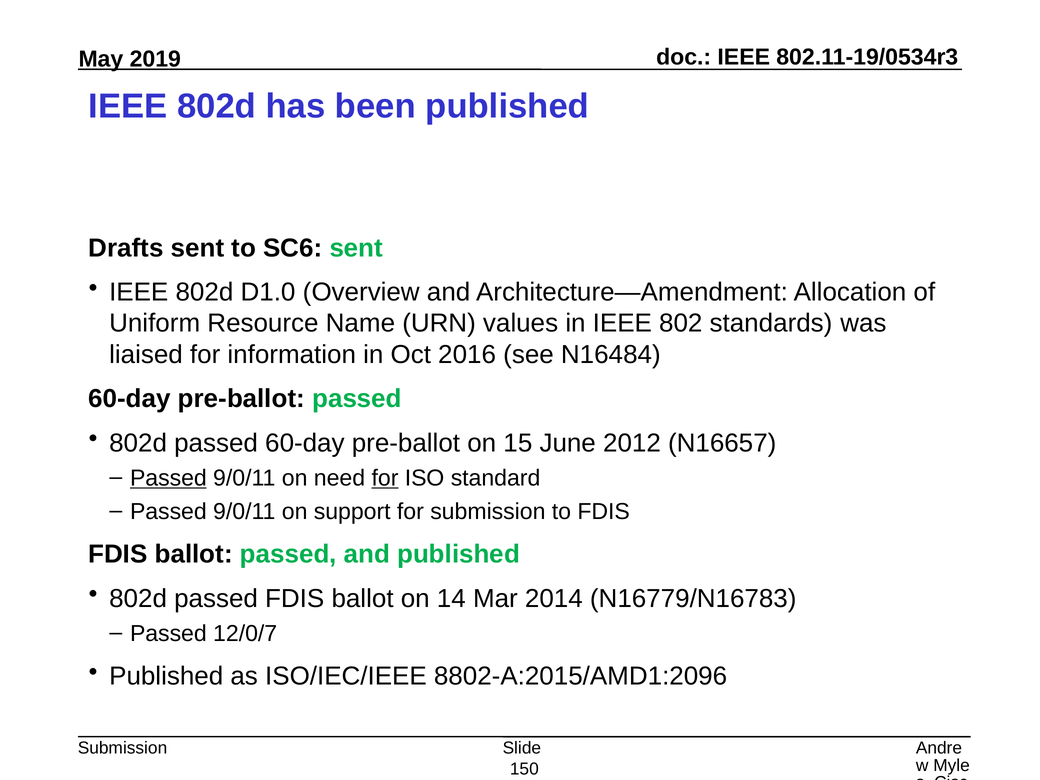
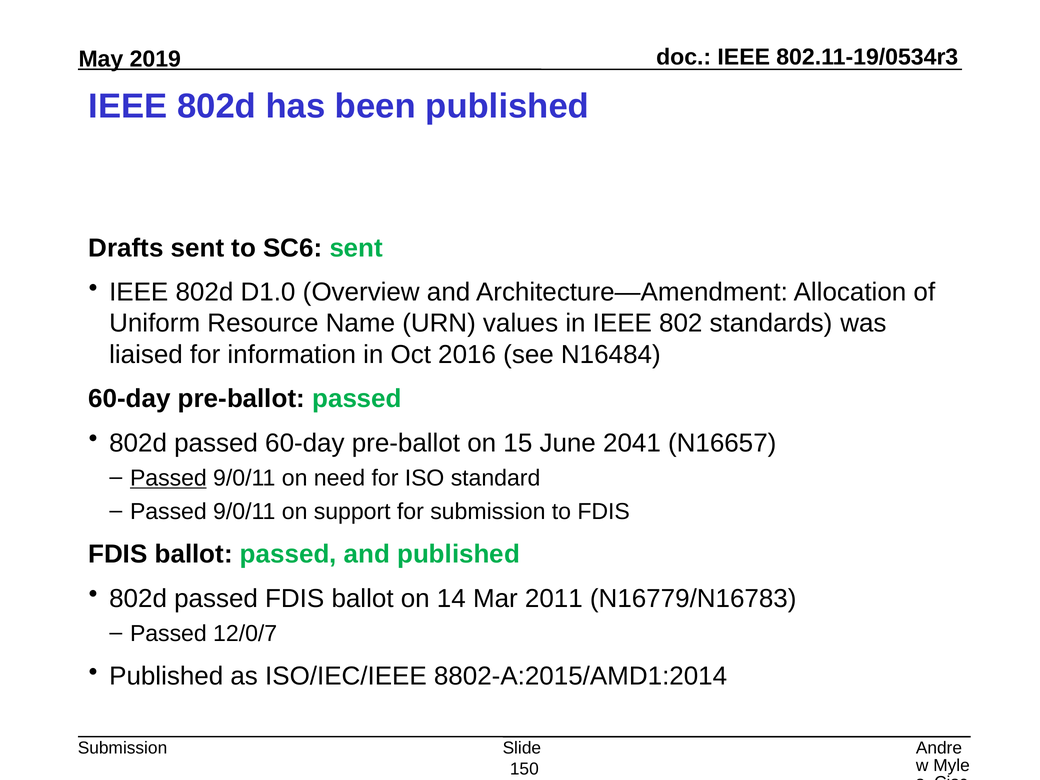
2012: 2012 -> 2041
for at (385, 478) underline: present -> none
2014: 2014 -> 2011
8802-A:2015/AMD1:2096: 8802-A:2015/AMD1:2096 -> 8802-A:2015/AMD1:2014
